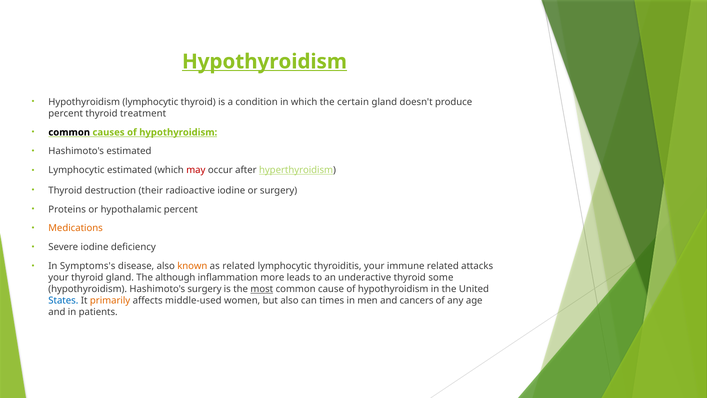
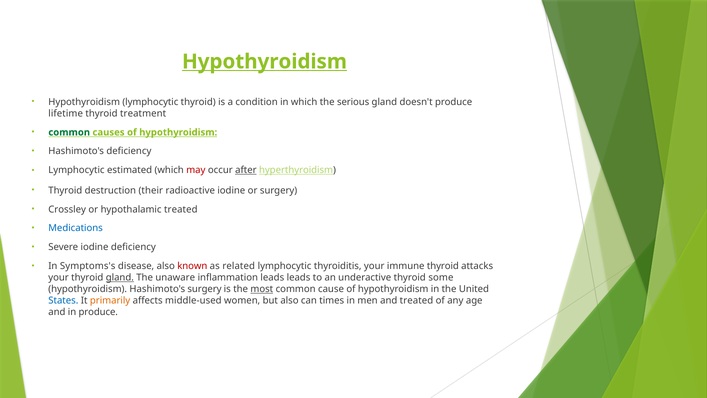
certain: certain -> serious
percent at (66, 113): percent -> lifetime
common at (69, 132) colour: black -> green
Hashimoto's estimated: estimated -> deficiency
after underline: none -> present
Proteins: Proteins -> Crossley
hypothalamic percent: percent -> treated
Medications colour: orange -> blue
known colour: orange -> red
immune related: related -> thyroid
gland at (120, 277) underline: none -> present
although: although -> unaware
inflammation more: more -> leads
and cancers: cancers -> treated
in patients: patients -> produce
